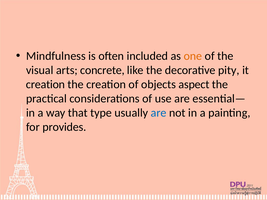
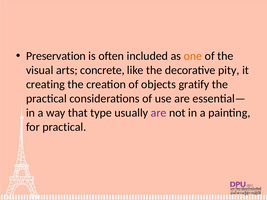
Mindfulness: Mindfulness -> Preservation
creation at (45, 84): creation -> creating
aspect: aspect -> gratify
are at (159, 113) colour: blue -> purple
for provides: provides -> practical
